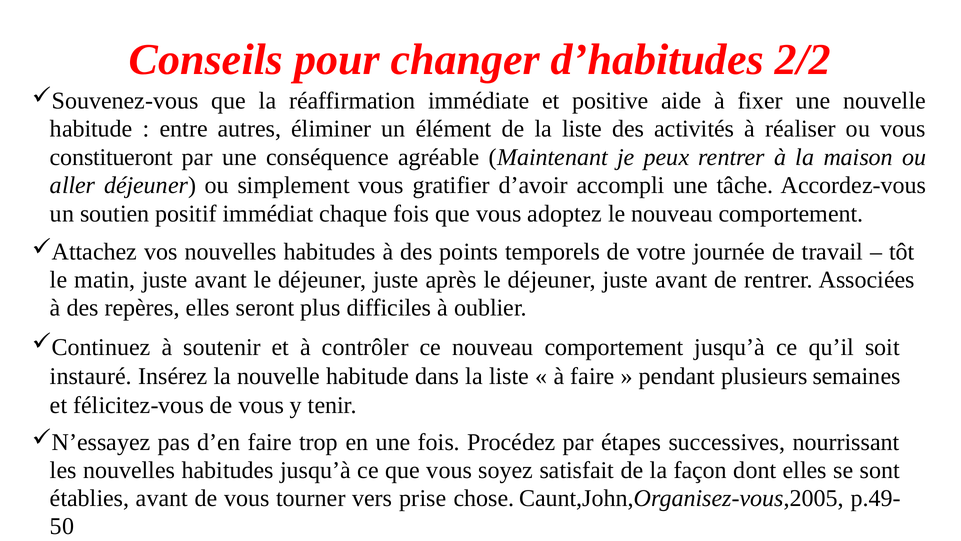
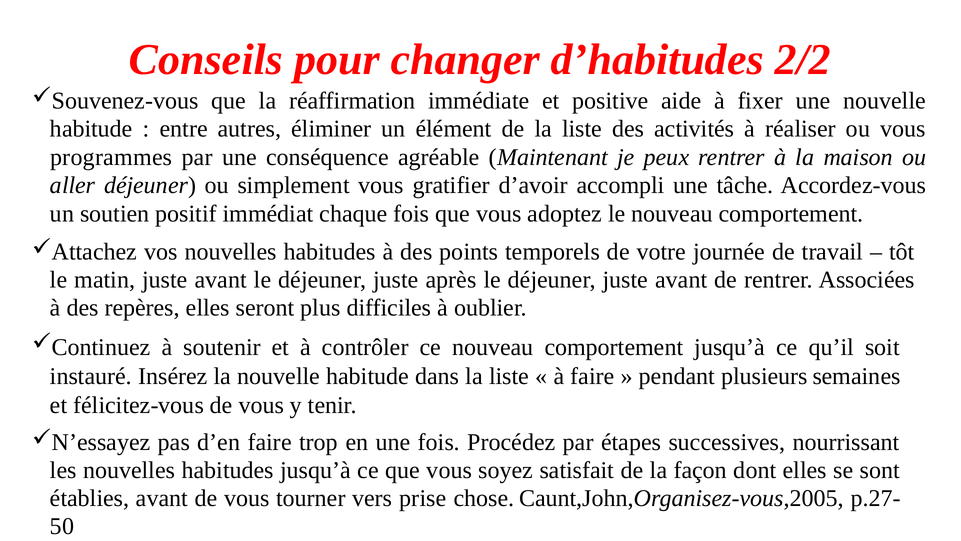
constitueront: constitueront -> programmes
p.49-: p.49- -> p.27-
